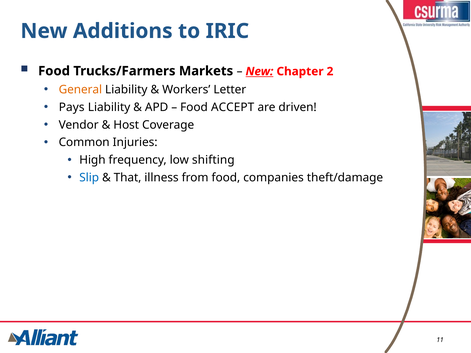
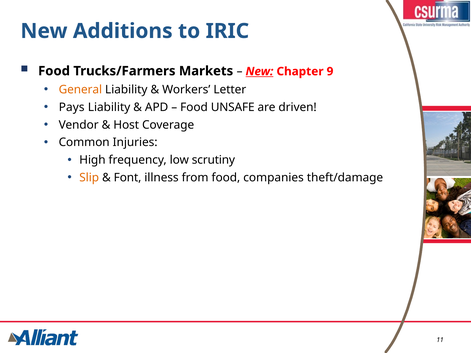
2: 2 -> 9
ACCEPT: ACCEPT -> UNSAFE
shifting: shifting -> scrutiny
Slip colour: blue -> orange
That: That -> Font
